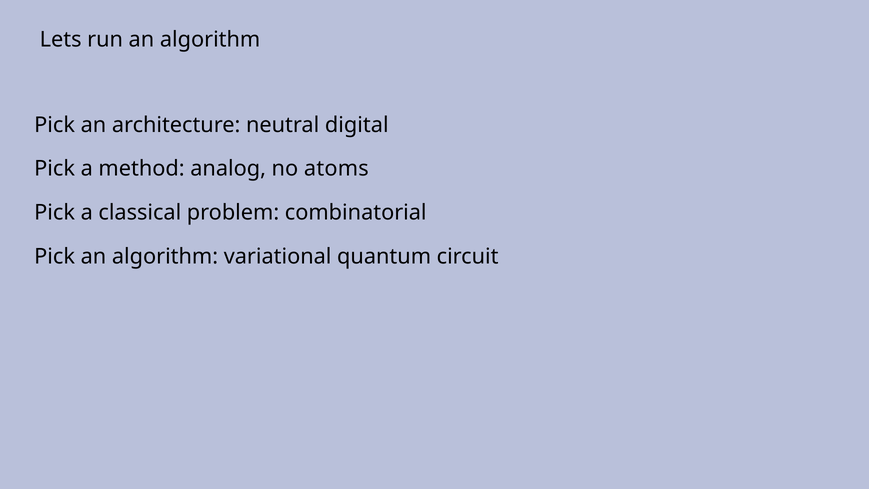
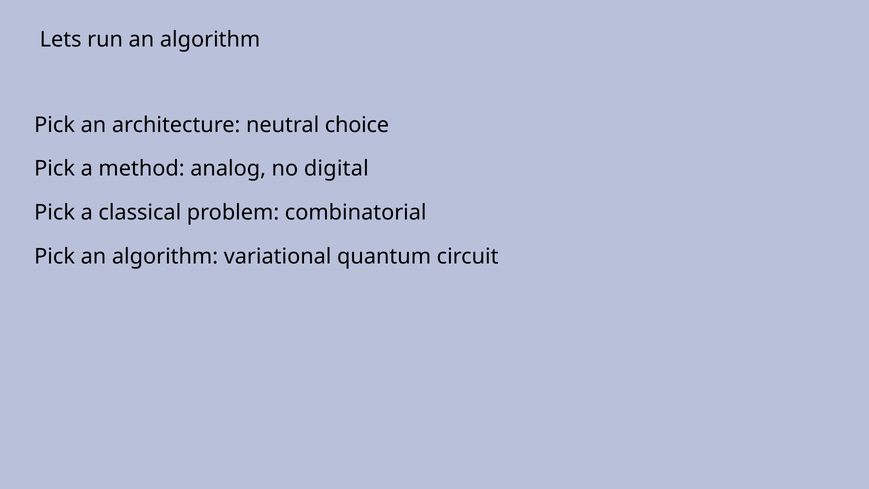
digital: digital -> choice
atoms: atoms -> digital
